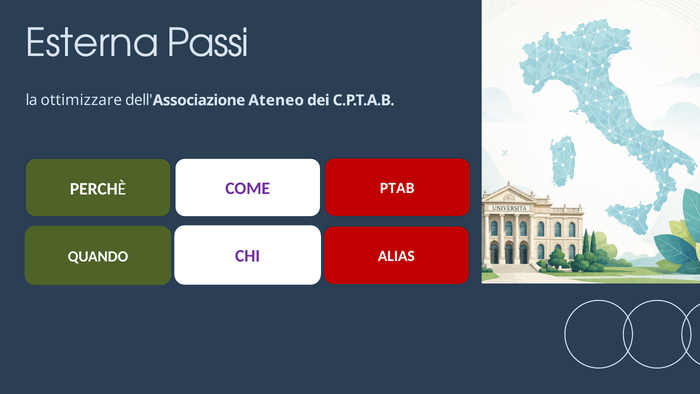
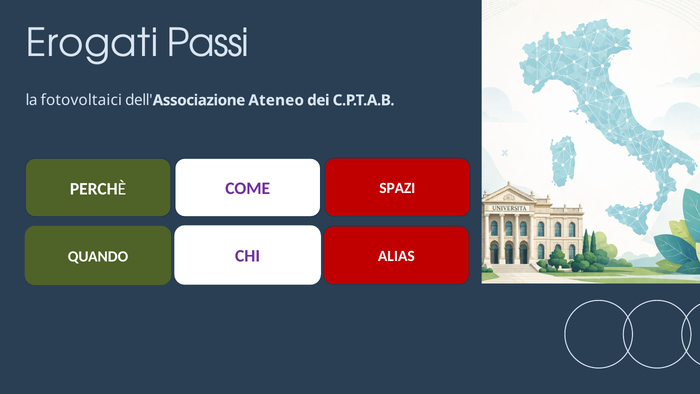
Esterna: Esterna -> Erogati
ottimizzare: ottimizzare -> fotovoltaici
PTAB: PTAB -> SPAZI
